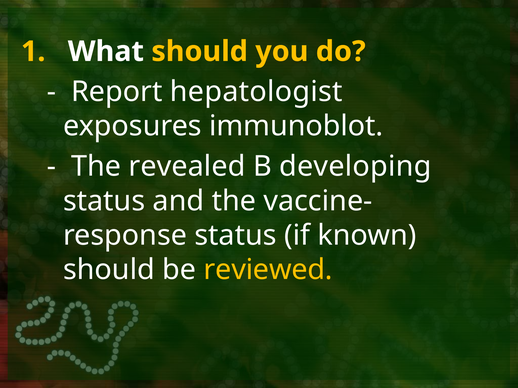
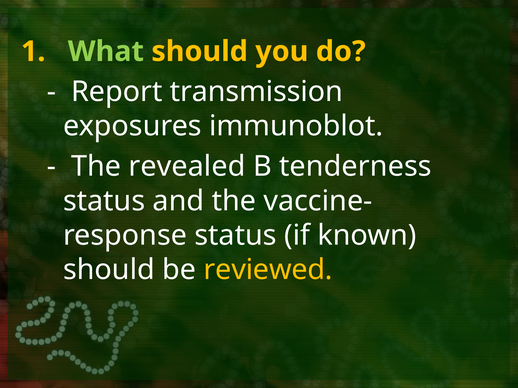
What colour: white -> light green
hepatologist: hepatologist -> transmission
developing: developing -> tenderness
